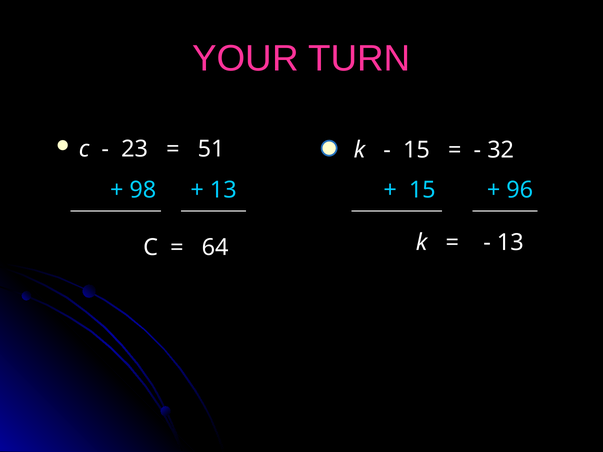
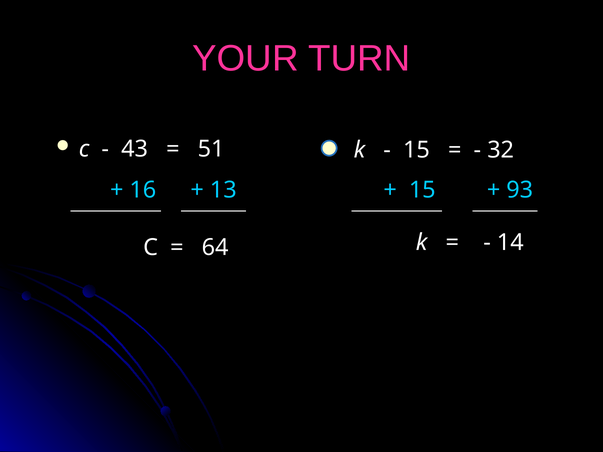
23: 23 -> 43
98: 98 -> 16
96: 96 -> 93
13 at (510, 243): 13 -> 14
